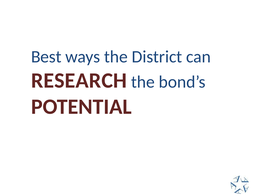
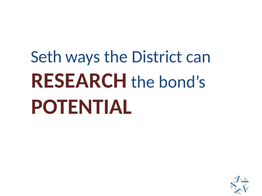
Best: Best -> Seth
